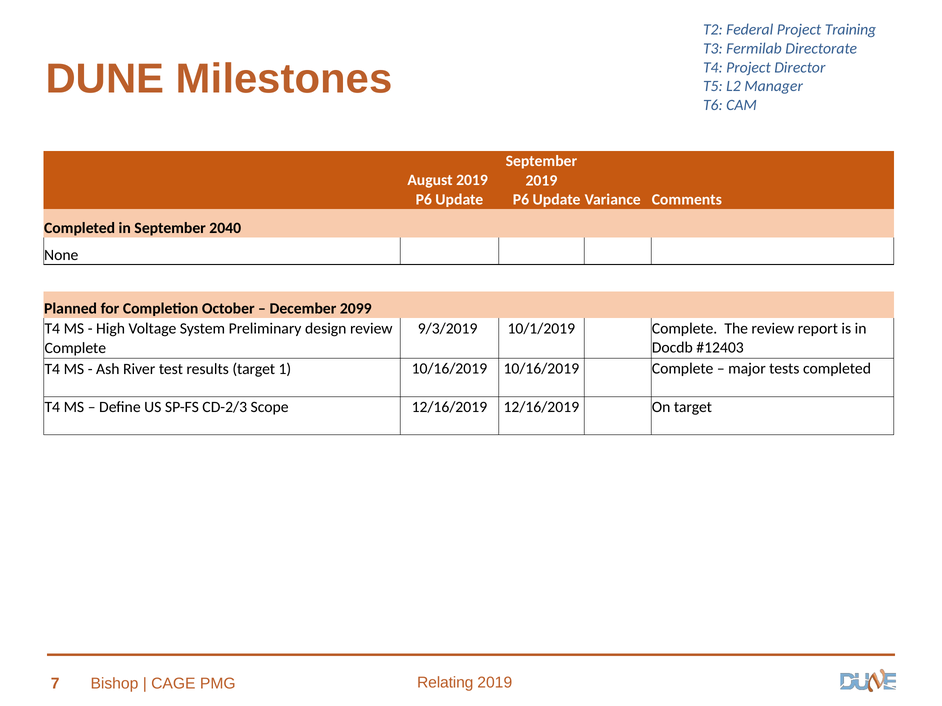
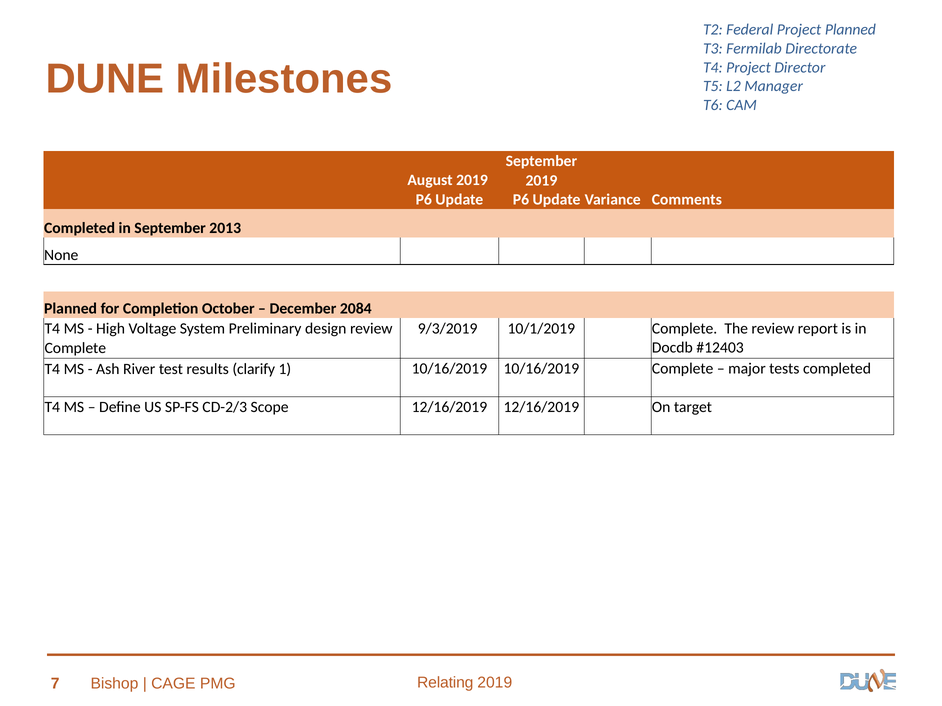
Project Training: Training -> Planned
2040: 2040 -> 2013
2099: 2099 -> 2084
results target: target -> clarify
